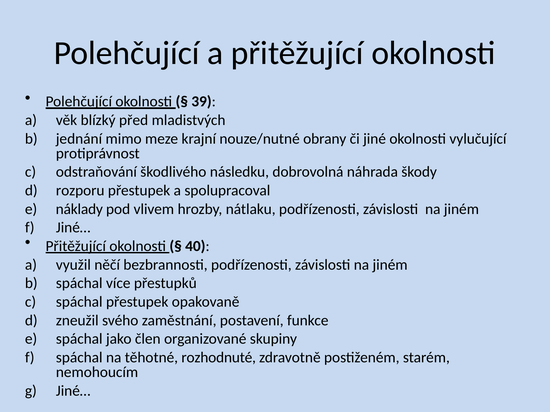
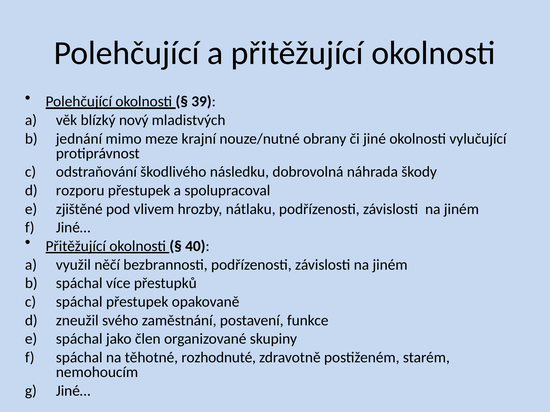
před: před -> nový
náklady: náklady -> zjištěné
